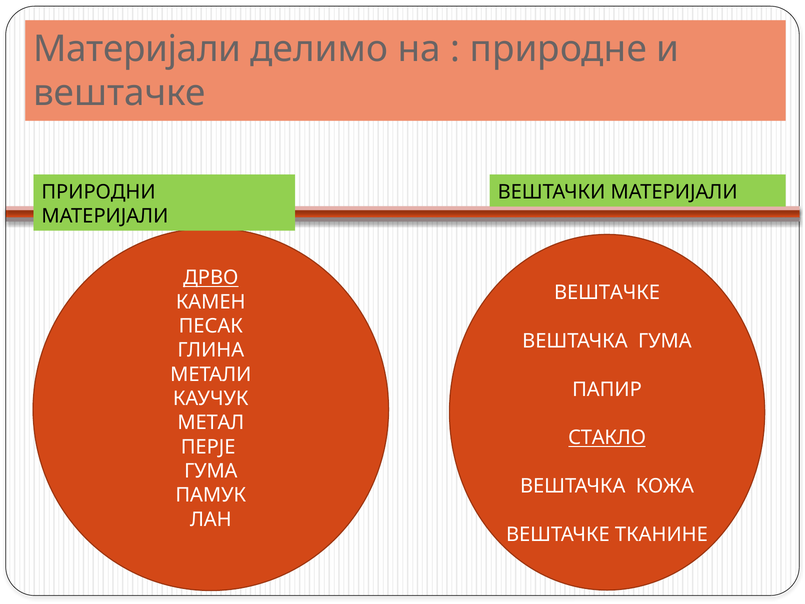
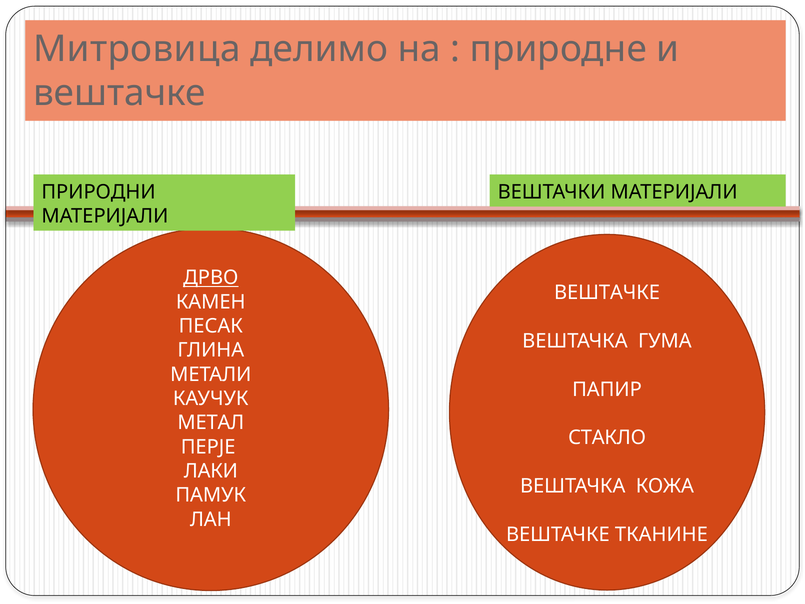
Материјали at (137, 49): Материјали -> Митровица
СТАКЛО underline: present -> none
ГУМА at (211, 471): ГУМА -> ЛАКИ
